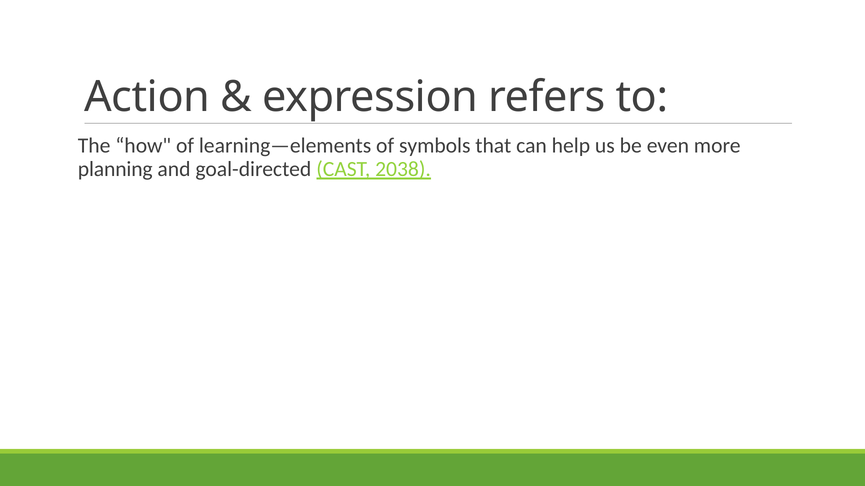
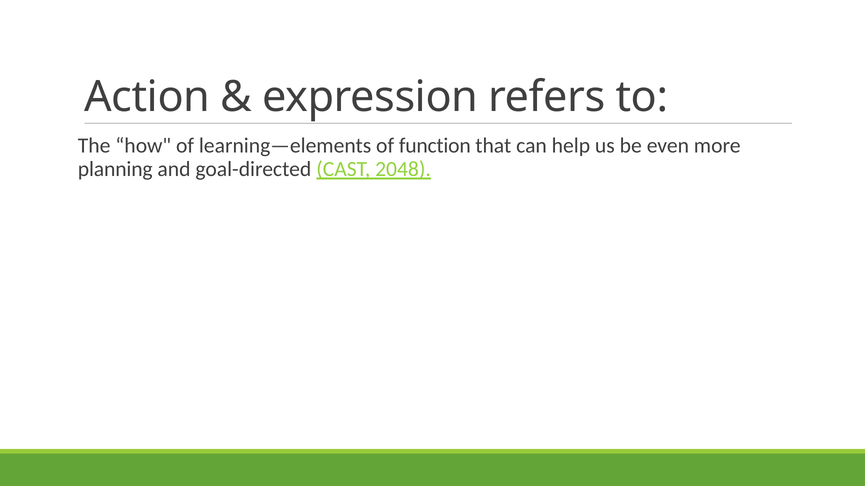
symbols: symbols -> function
2038: 2038 -> 2048
